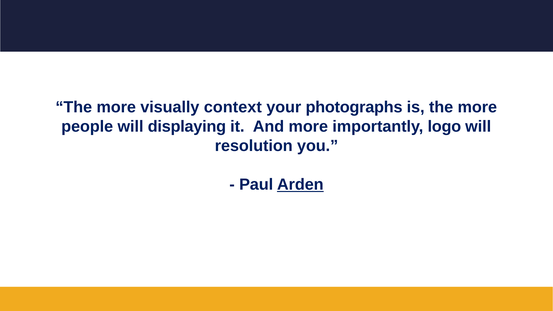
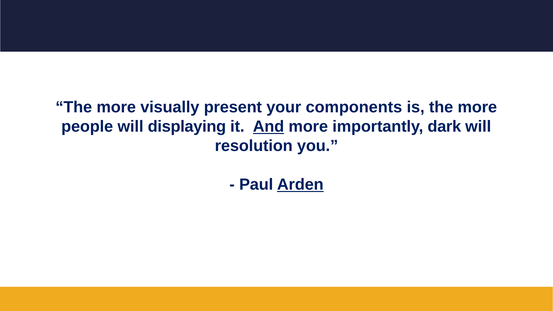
context: context -> present
photographs: photographs -> components
And underline: none -> present
logo: logo -> dark
